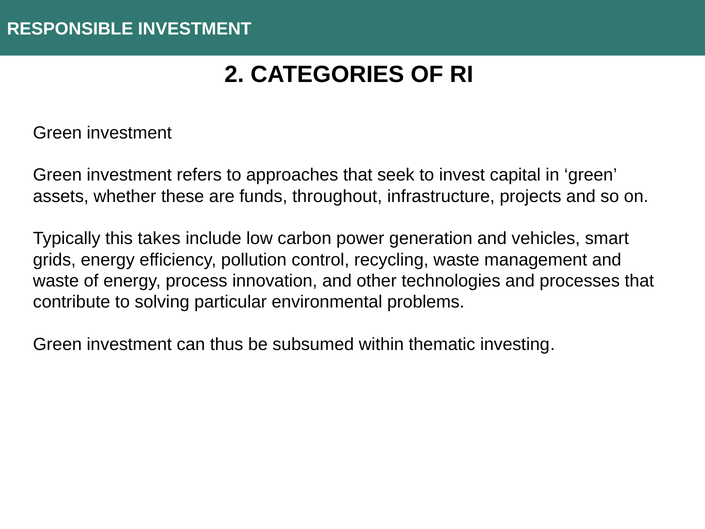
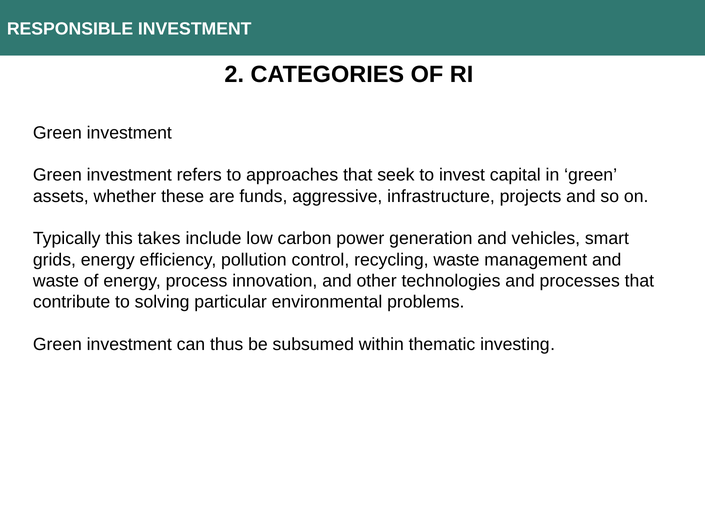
throughout: throughout -> aggressive
